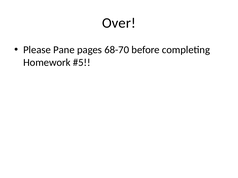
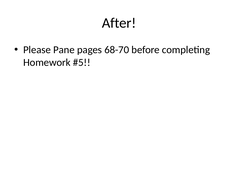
Over: Over -> After
